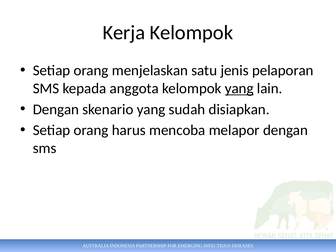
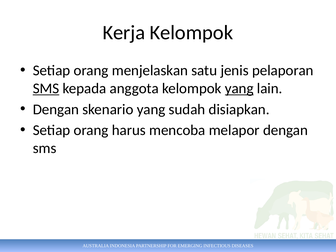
SMS at (46, 88) underline: none -> present
